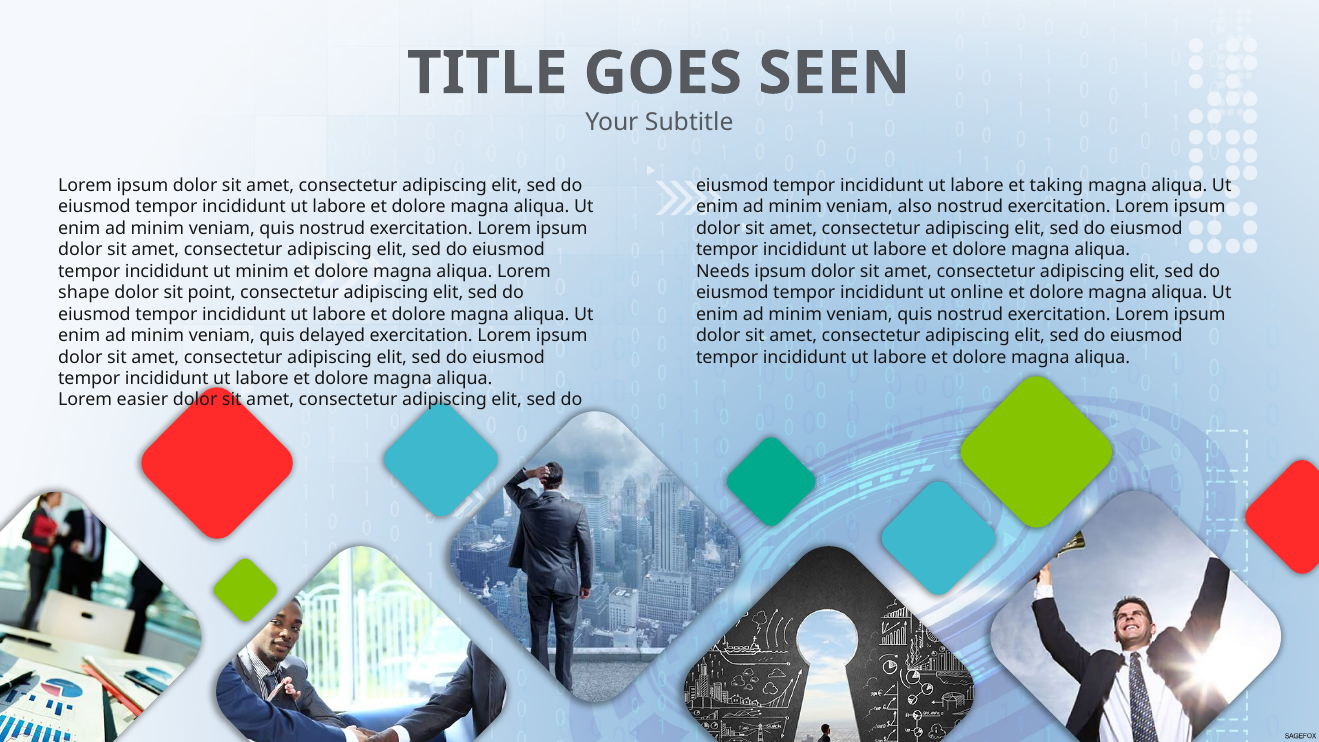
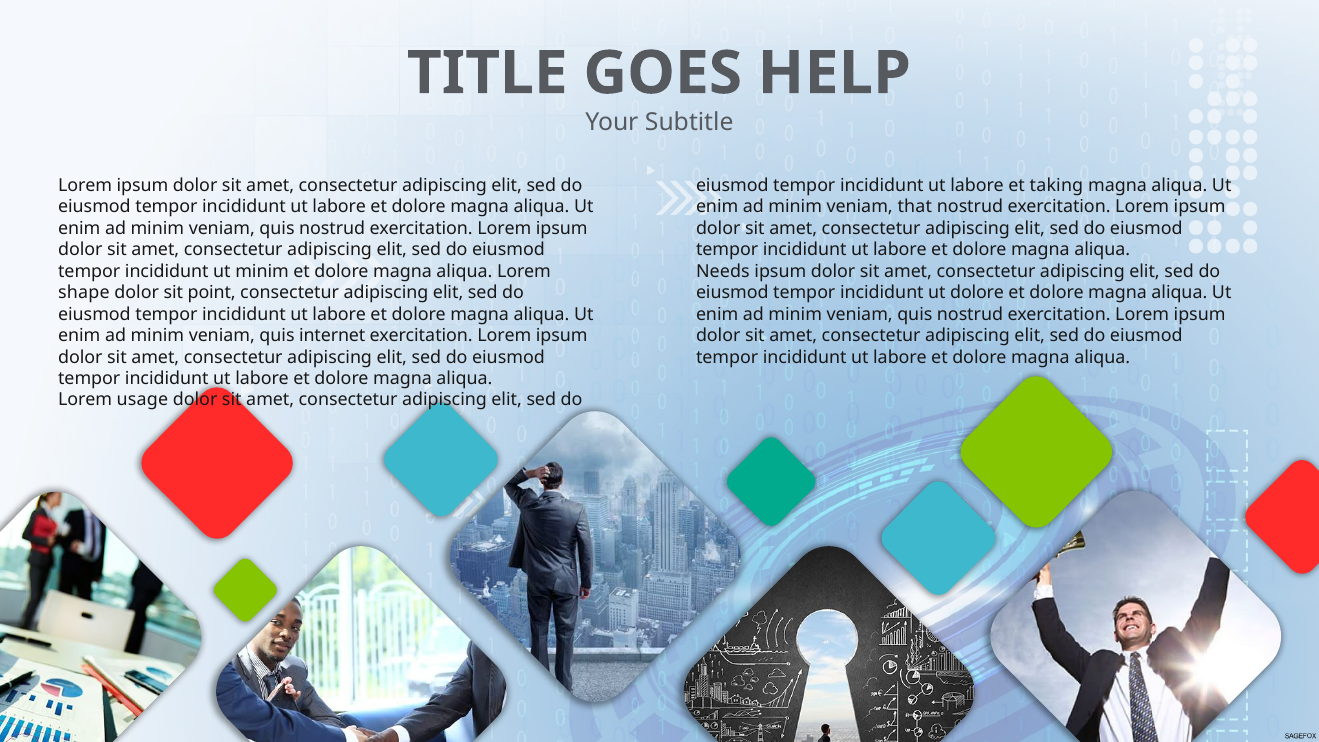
SEEN: SEEN -> HELP
also: also -> that
ut online: online -> dolore
delayed: delayed -> internet
easier: easier -> usage
